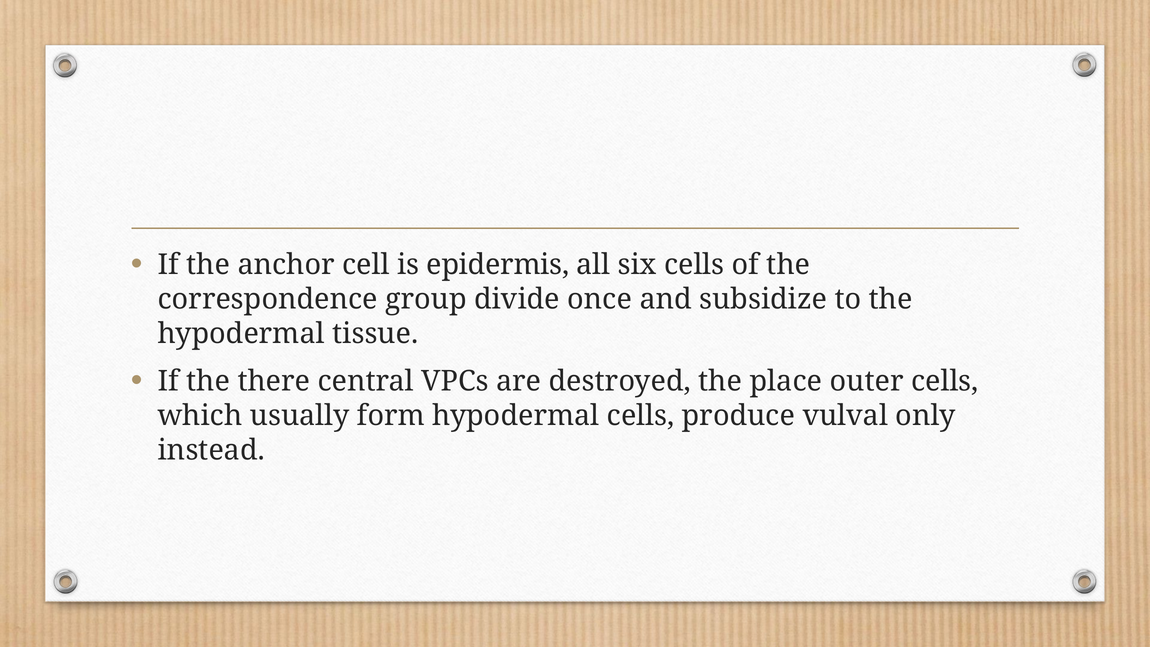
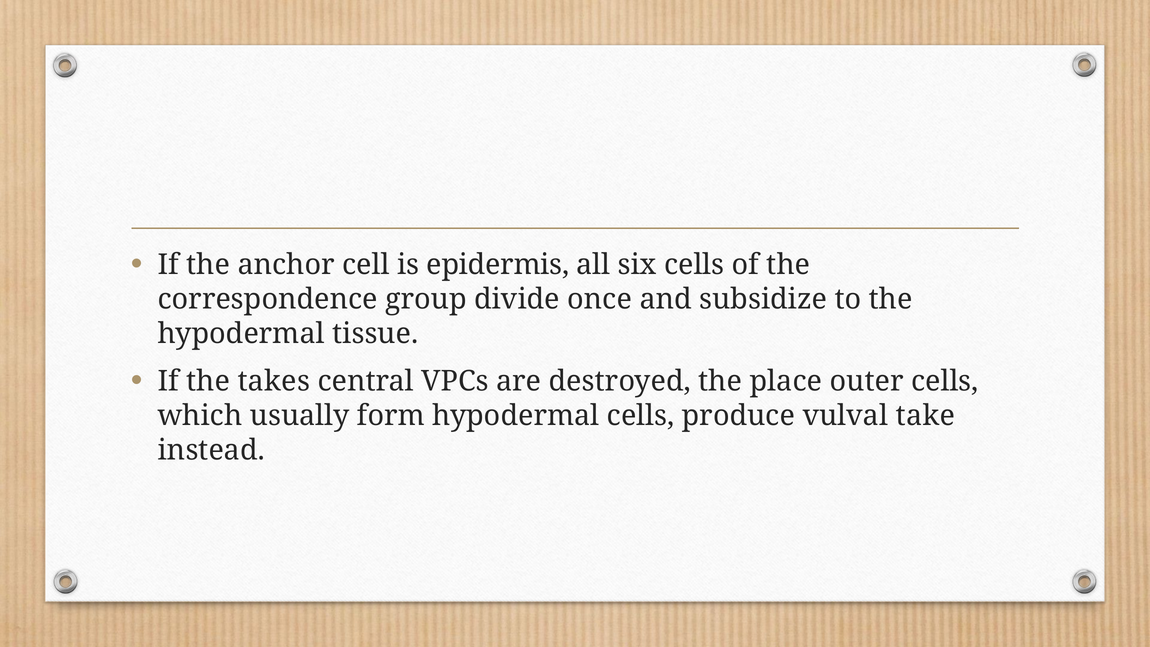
there: there -> takes
only: only -> take
